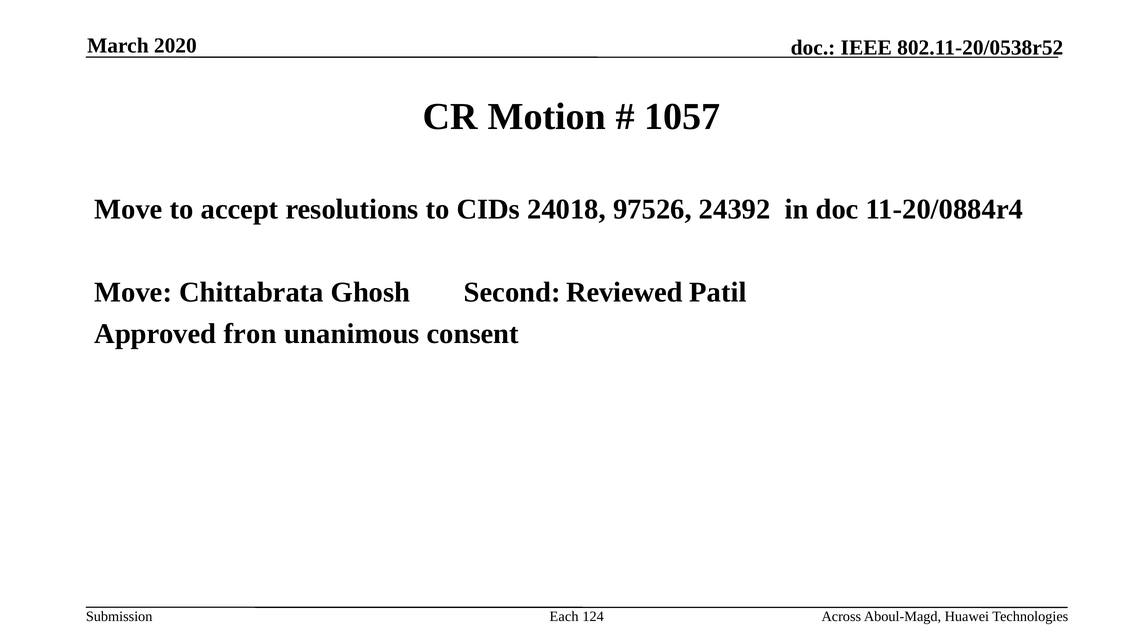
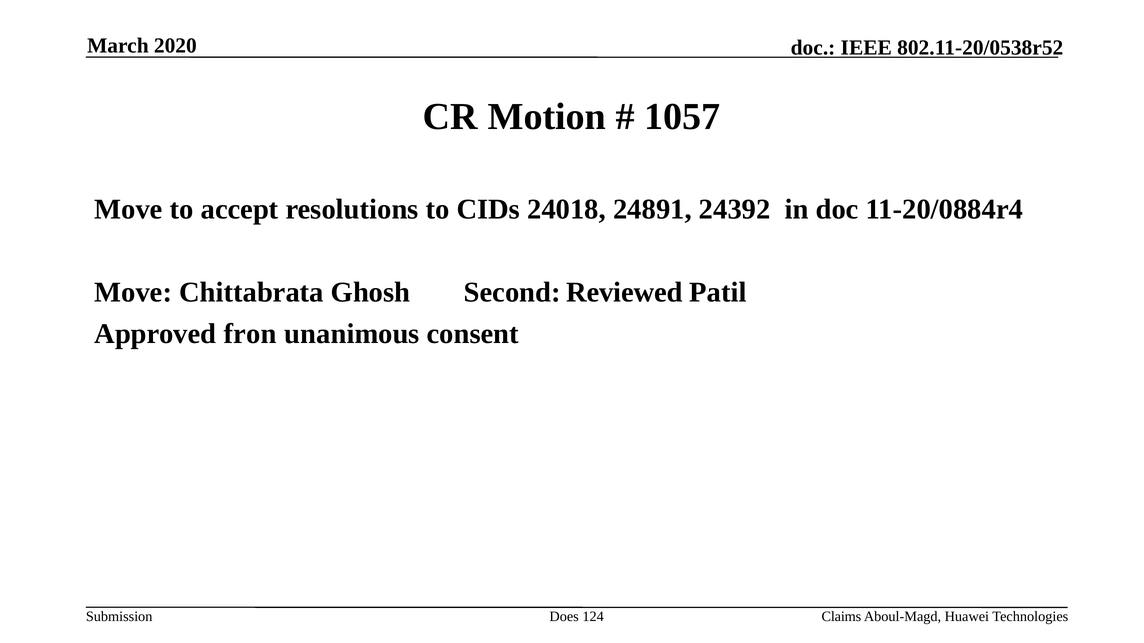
97526: 97526 -> 24891
Each: Each -> Does
Across: Across -> Claims
